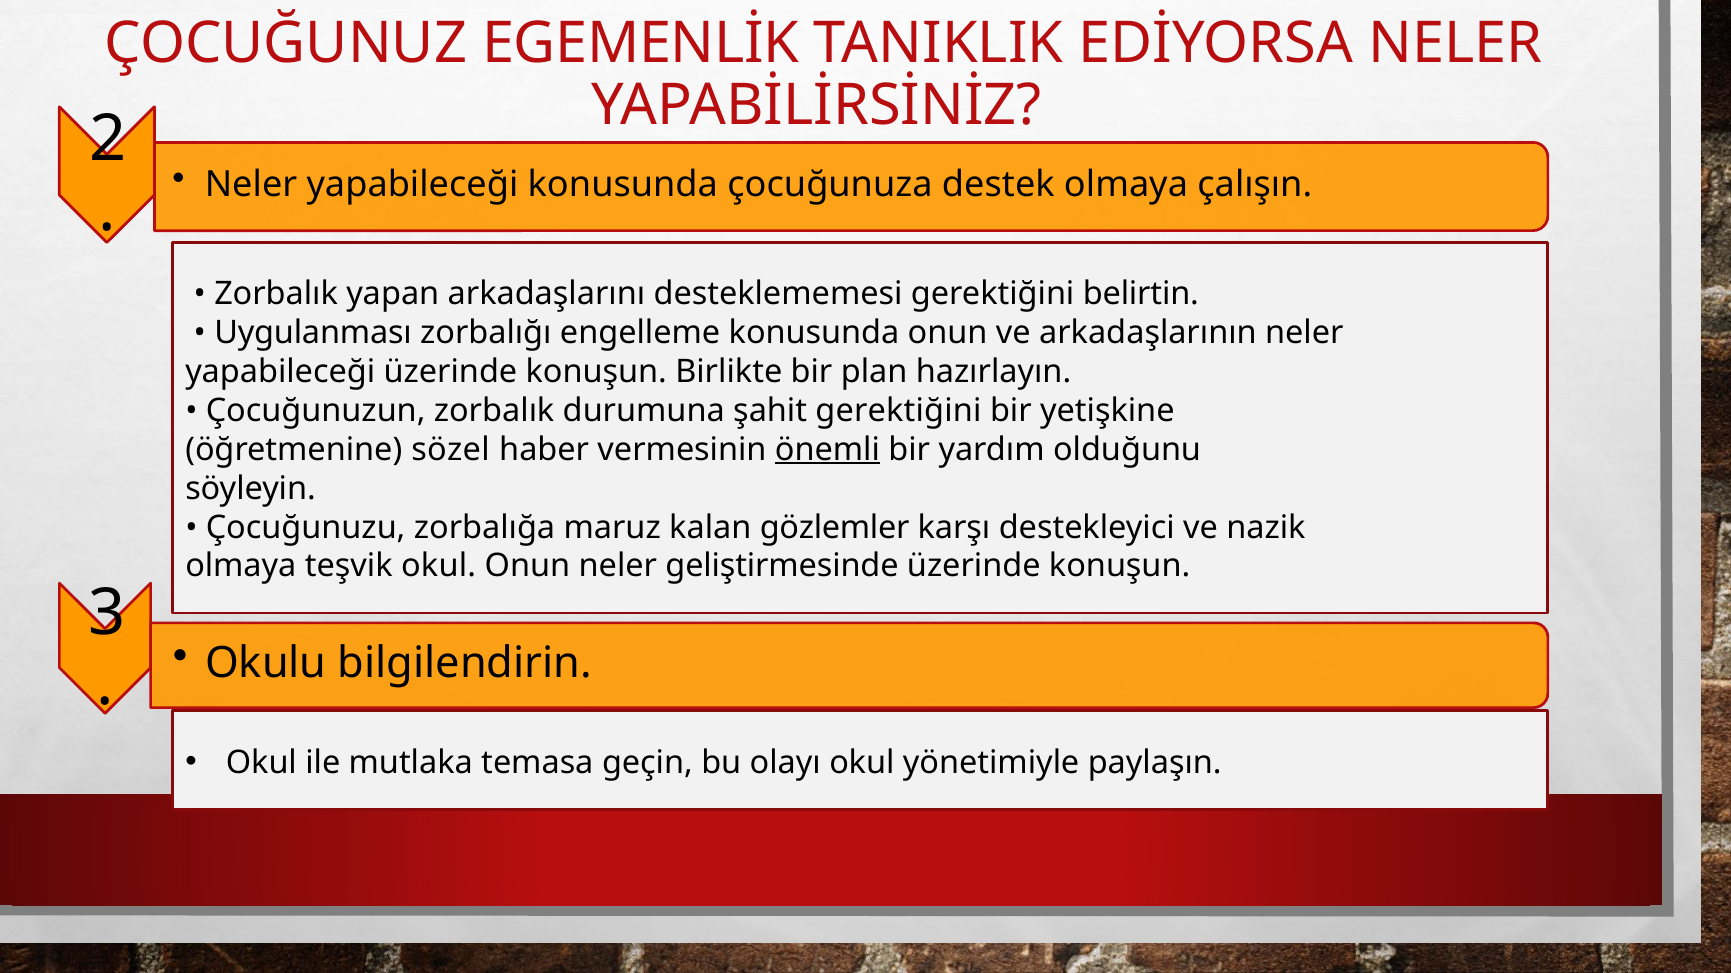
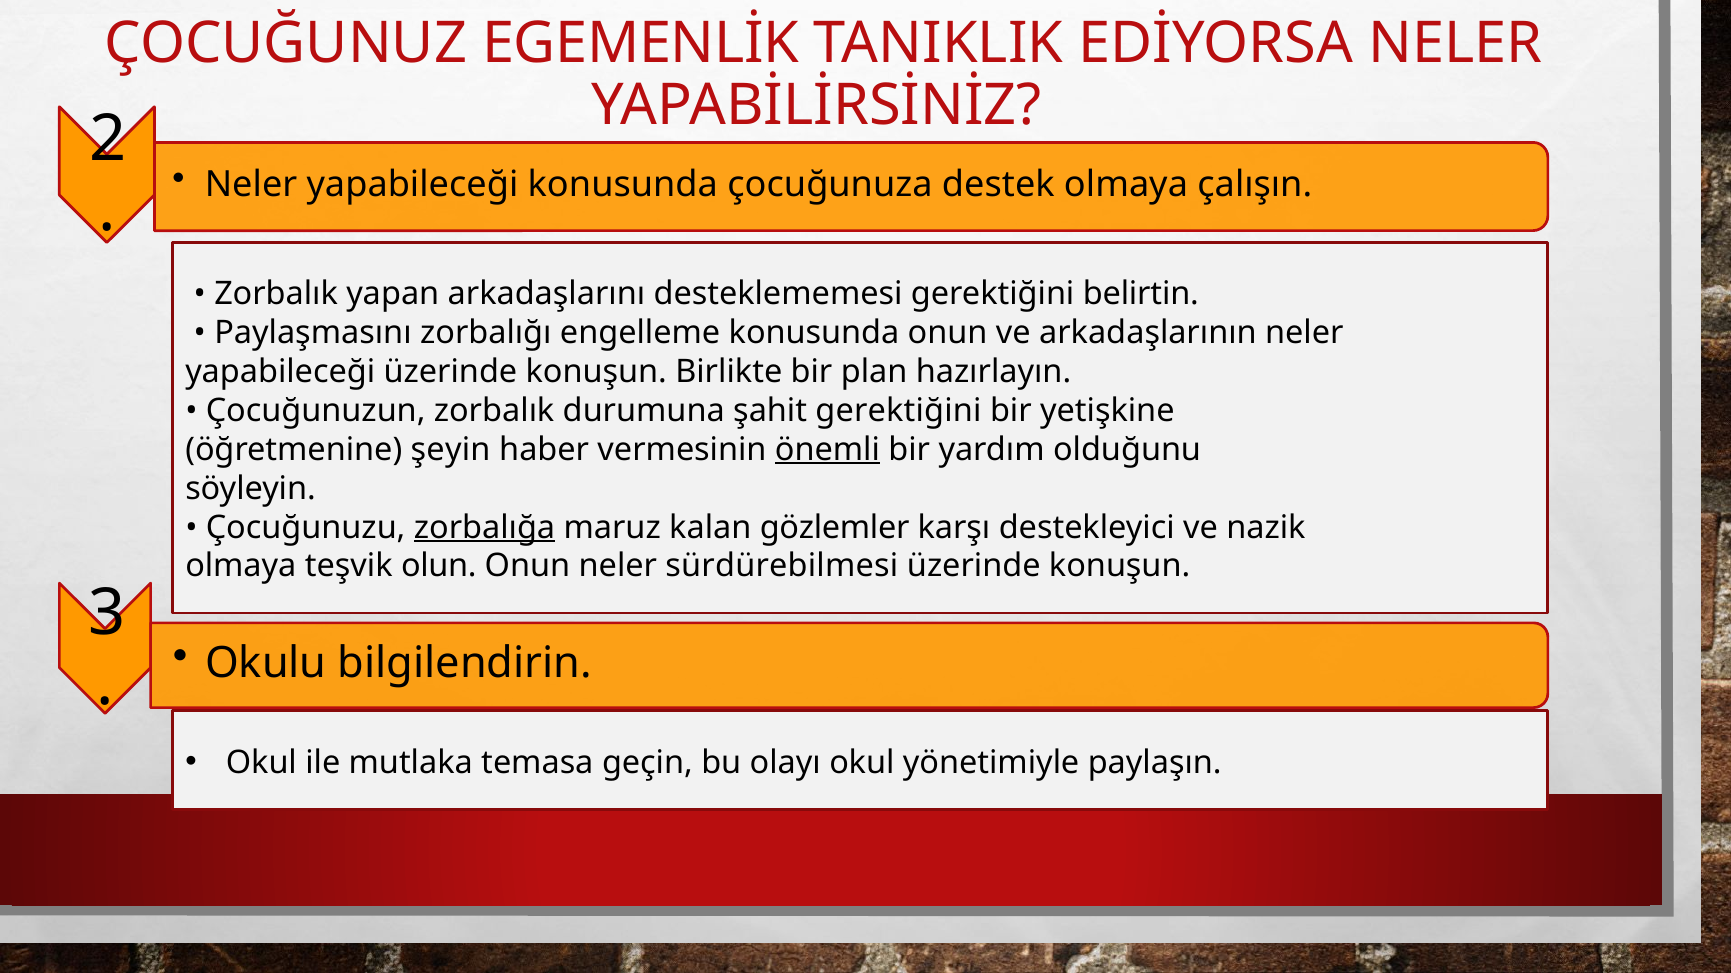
Uygulanması: Uygulanması -> Paylaşmasını
sözel: sözel -> şeyin
zorbalığa underline: none -> present
teşvik okul: okul -> olun
geliştirmesinde: geliştirmesinde -> sürdürebilmesi
